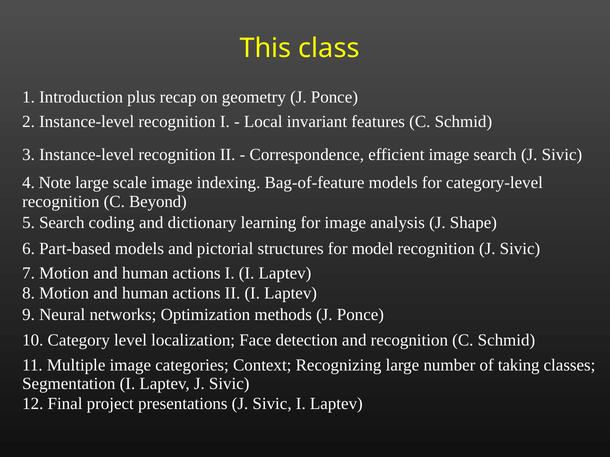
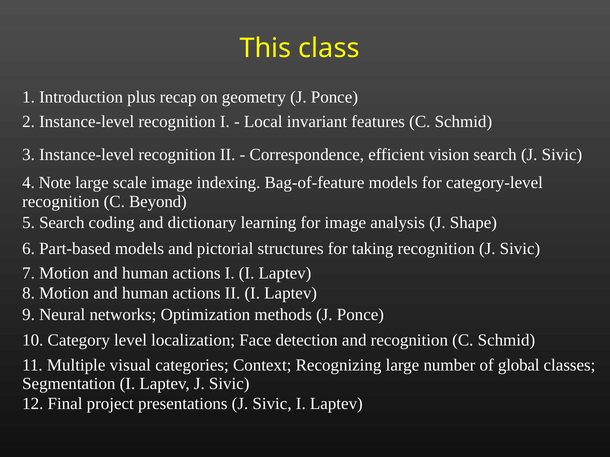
efficient image: image -> vision
model: model -> taking
Multiple image: image -> visual
taking: taking -> global
